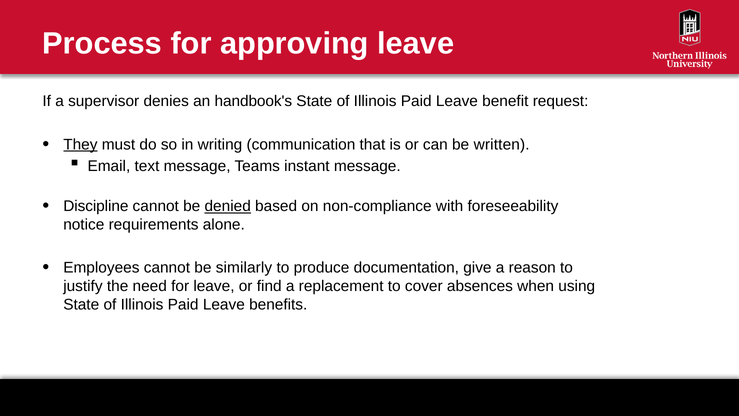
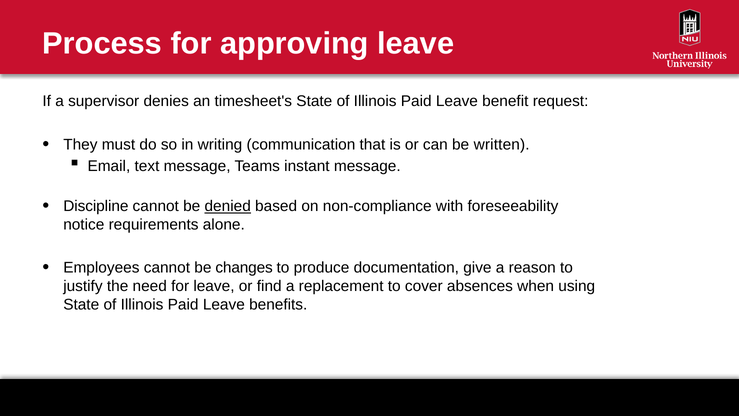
handbook's: handbook's -> timesheet's
They underline: present -> none
similarly: similarly -> changes
